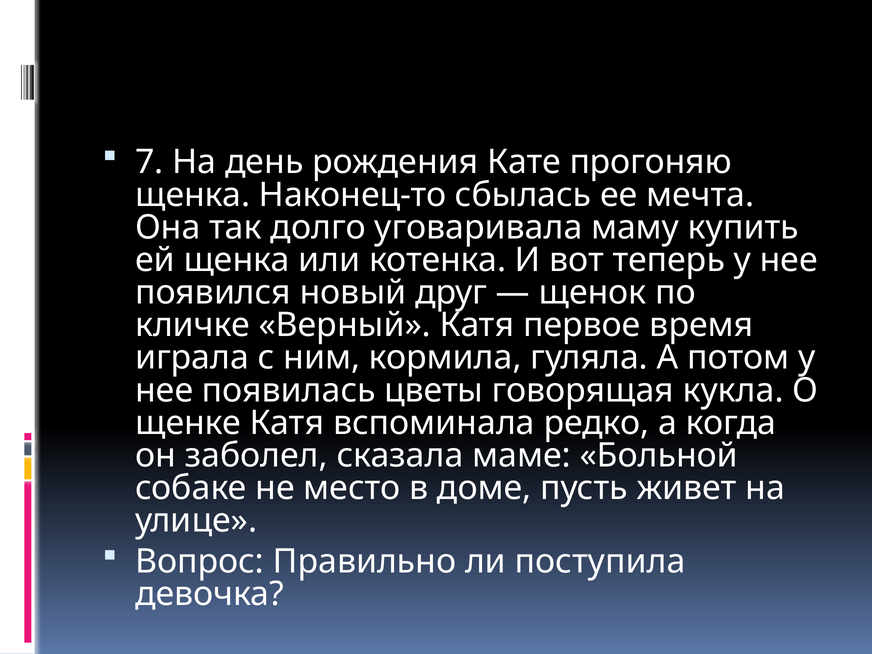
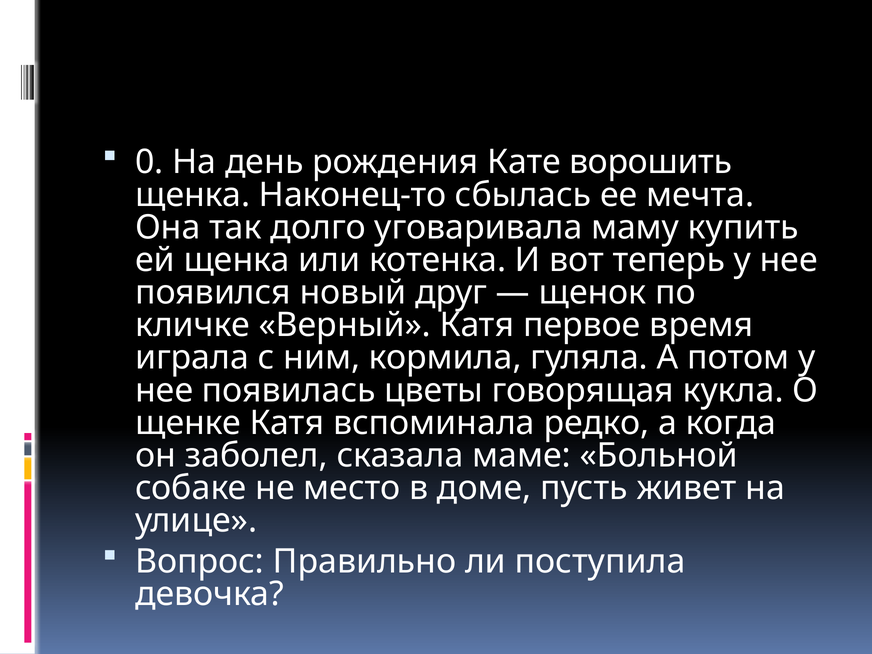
7: 7 -> 0
прогоняю: прогоняю -> ворошить
